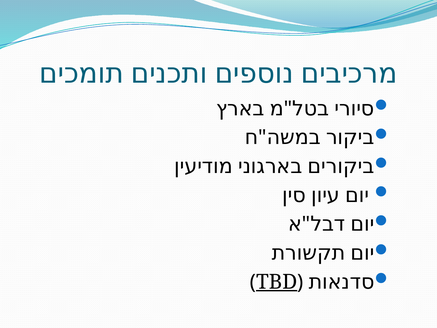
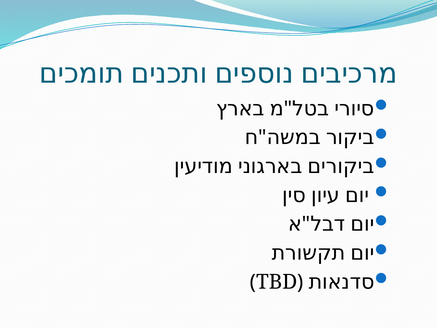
TBD underline: present -> none
